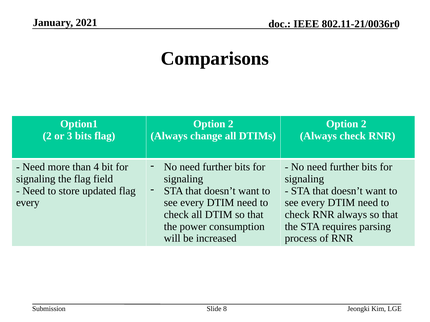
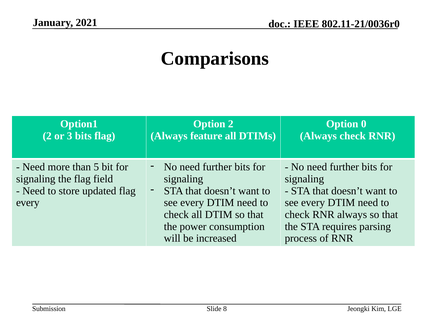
2 at (364, 124): 2 -> 0
change: change -> feature
4: 4 -> 5
